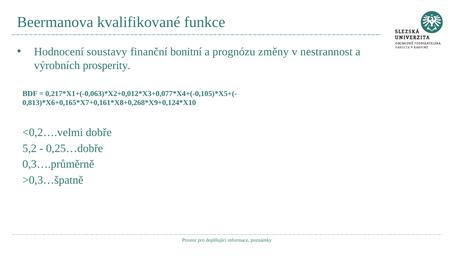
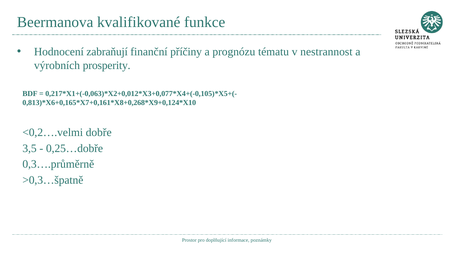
soustavy: soustavy -> zabraňují
bonitní: bonitní -> příčiny
změny: změny -> tématu
5,2: 5,2 -> 3,5
